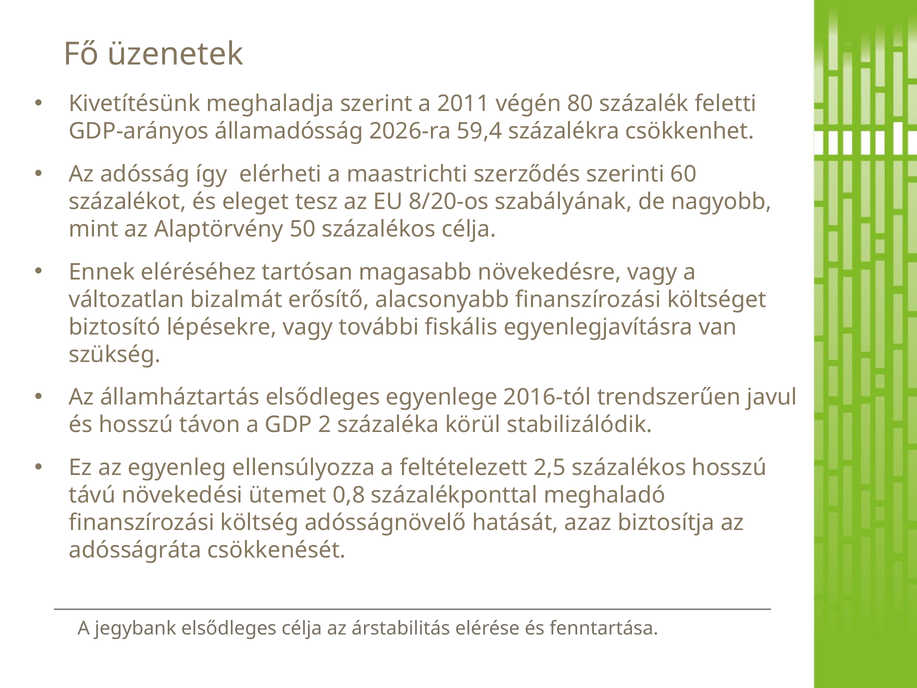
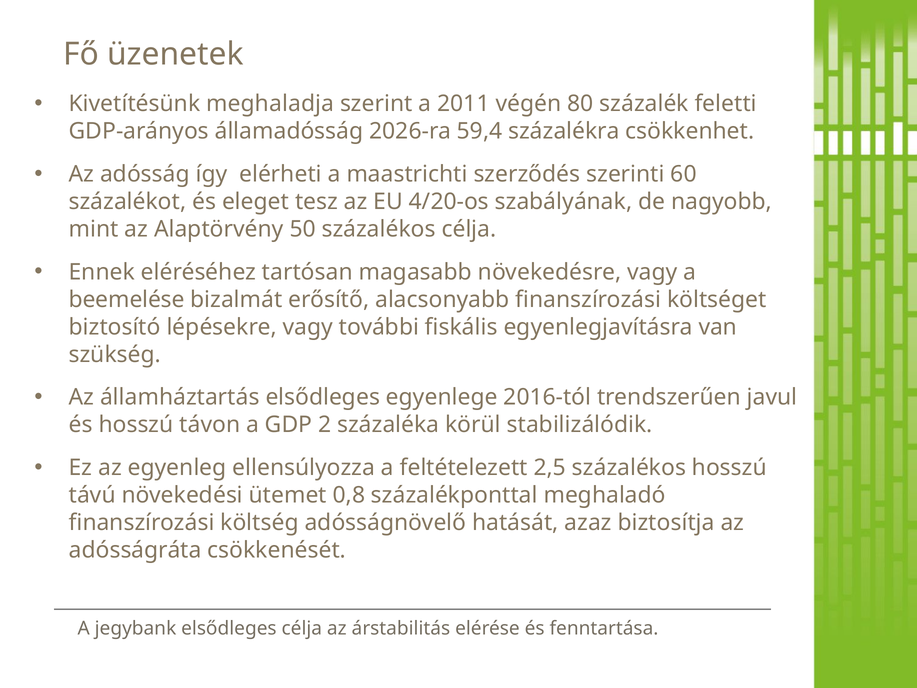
8/20-os: 8/20-os -> 4/20-os
változatlan: változatlan -> beemelése
